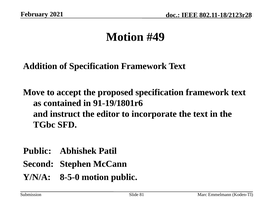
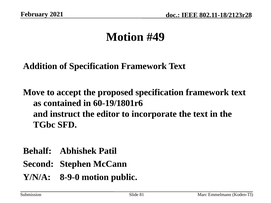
91-19/1801r6: 91-19/1801r6 -> 60-19/1801r6
Public at (37, 151): Public -> Behalf
8-5-0: 8-5-0 -> 8-9-0
